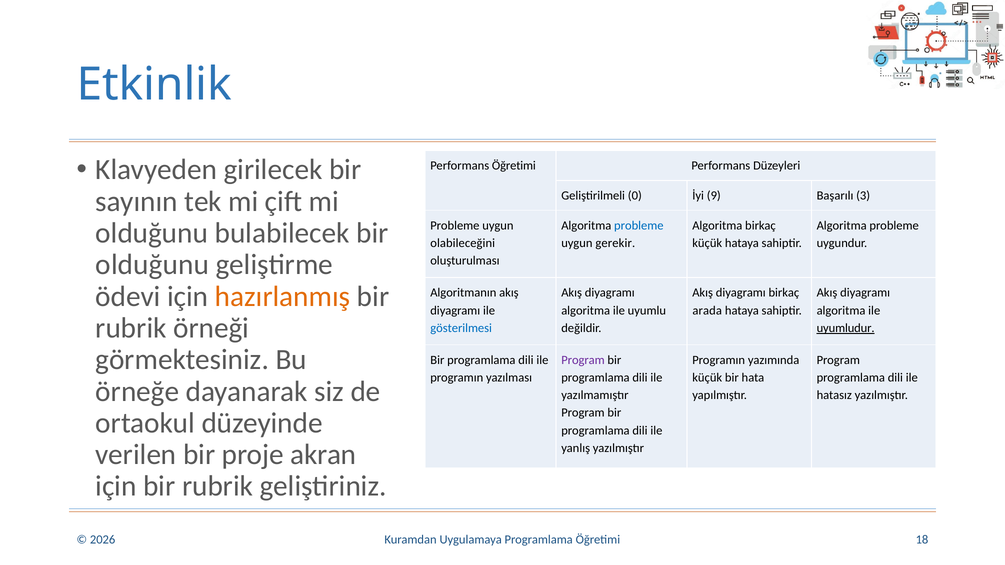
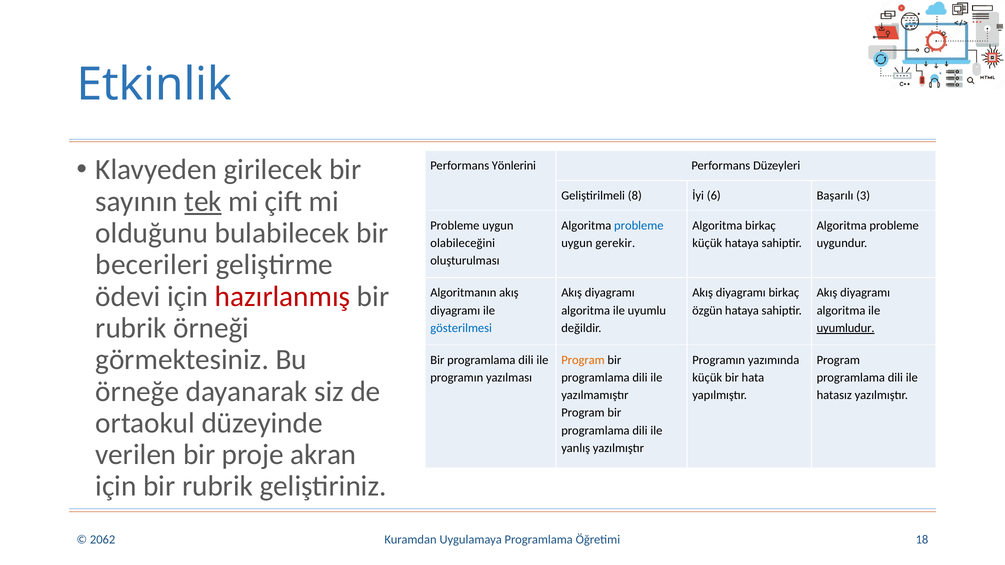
Performans Öğretimi: Öğretimi -> Yönlerini
tek underline: none -> present
0: 0 -> 8
9: 9 -> 6
olduğunu at (152, 265): olduğunu -> becerileri
hazırlanmış colour: orange -> red
arada: arada -> özgün
Program at (583, 360) colour: purple -> orange
2026: 2026 -> 2062
